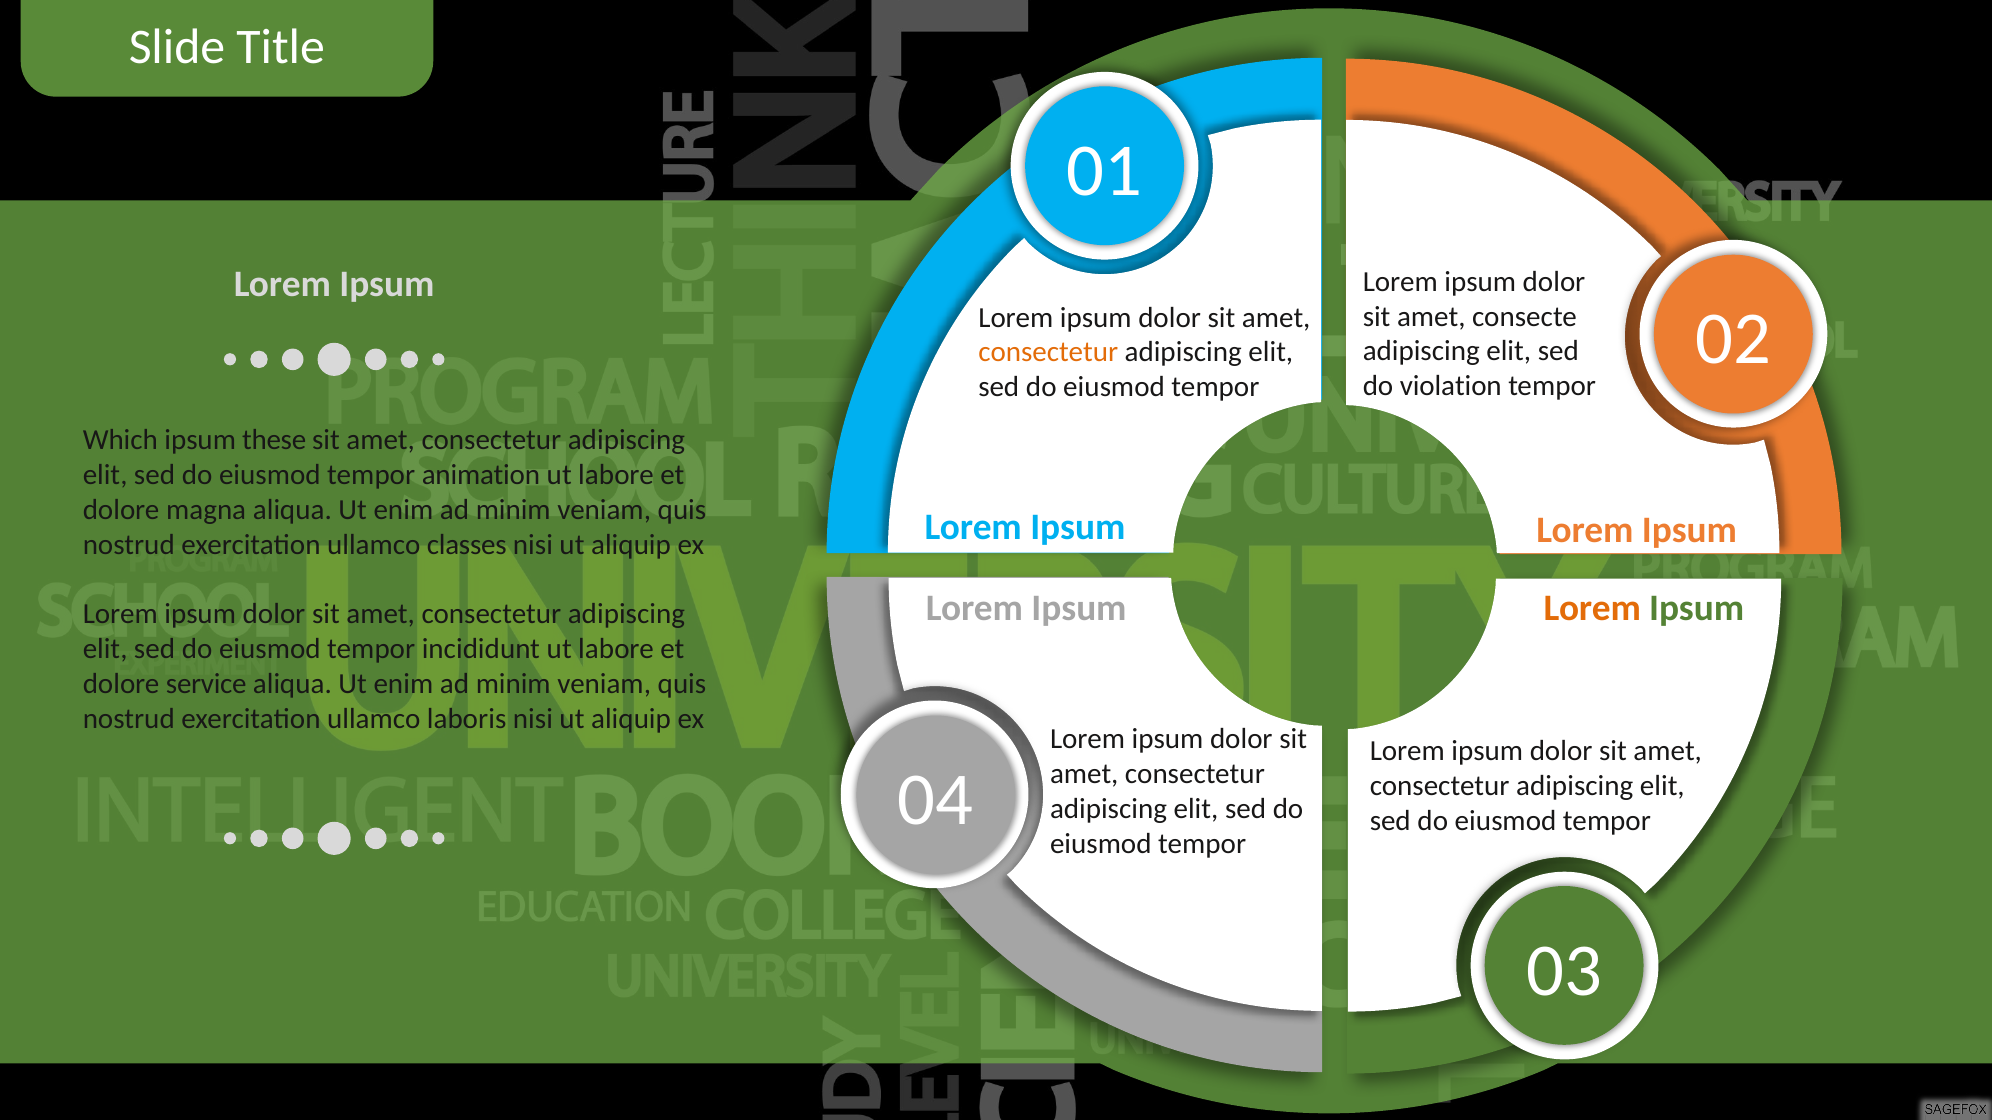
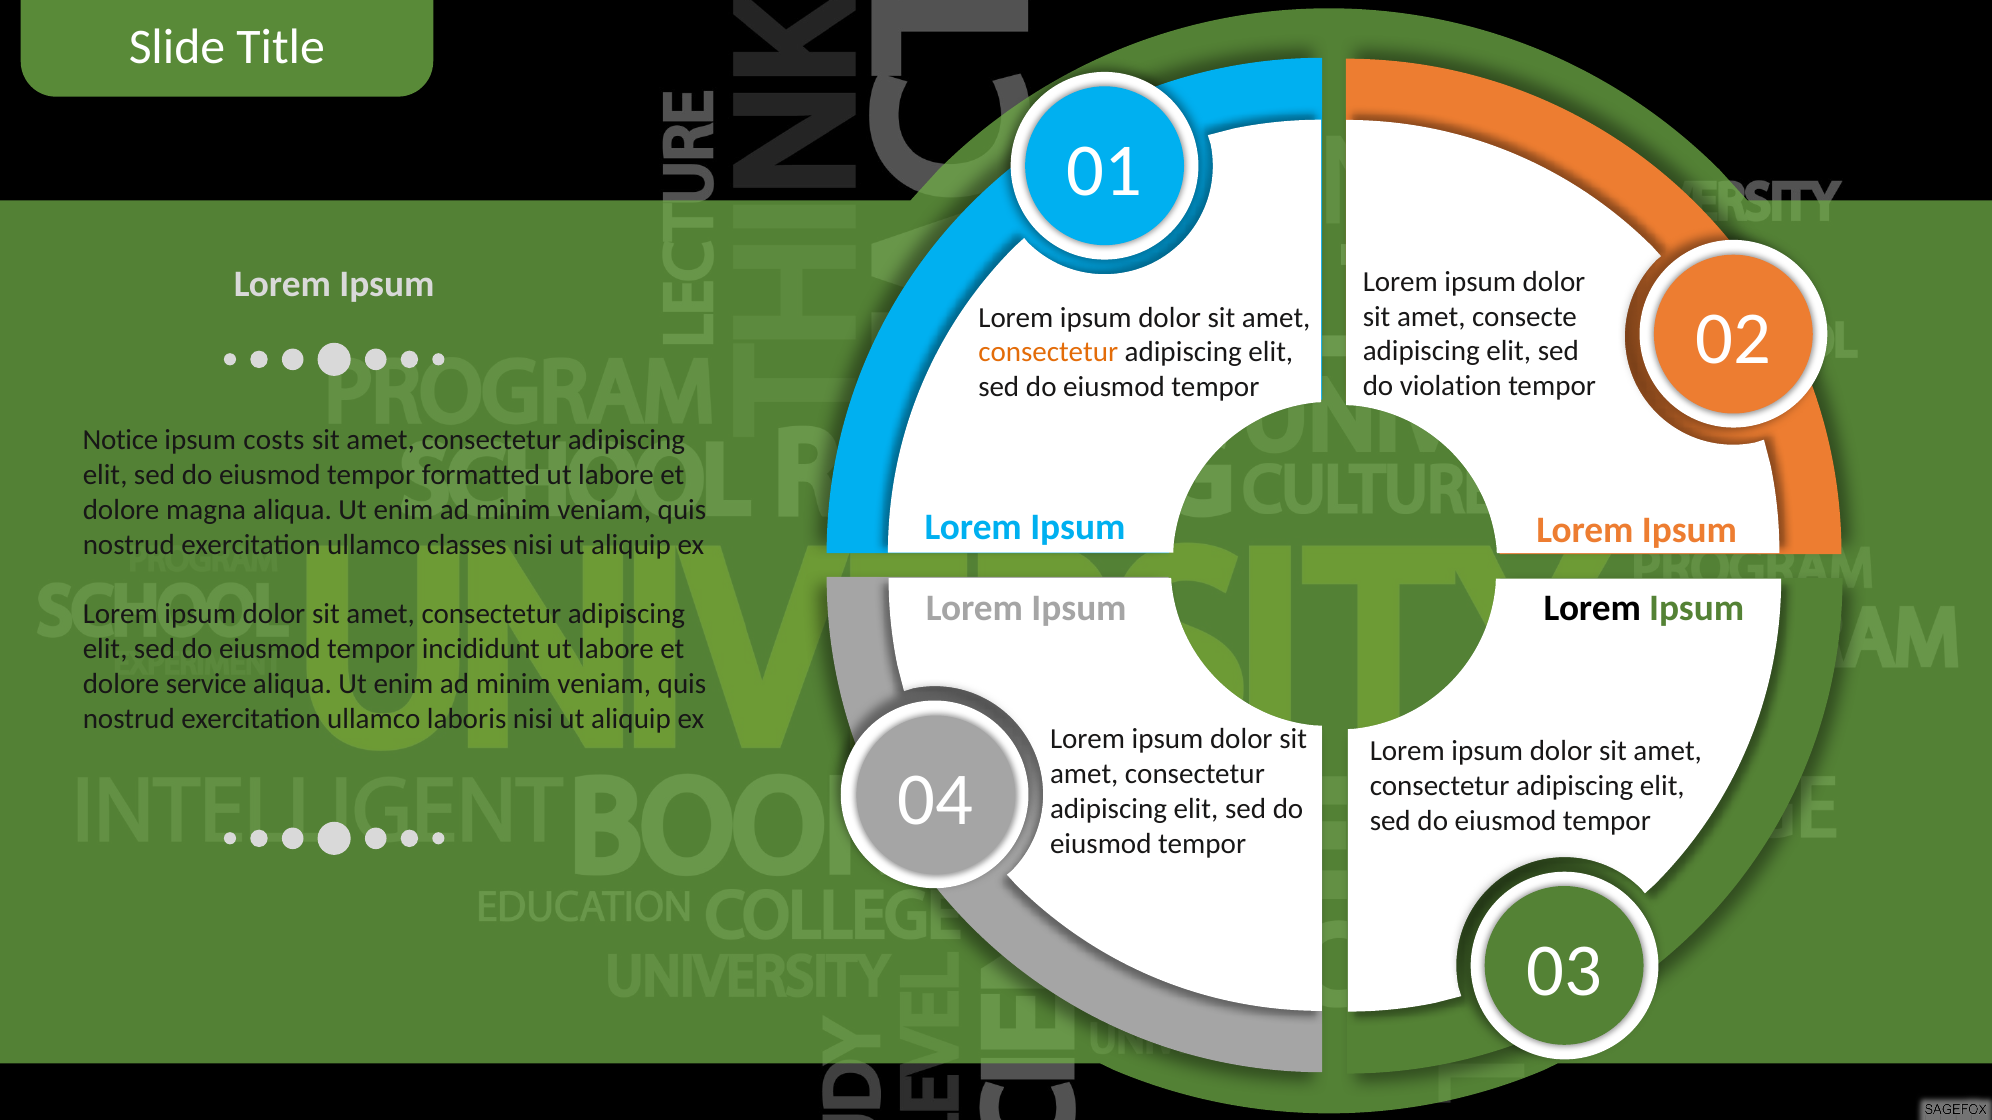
Which: Which -> Notice
these: these -> costs
animation: animation -> formatted
Lorem at (1592, 609) colour: orange -> black
